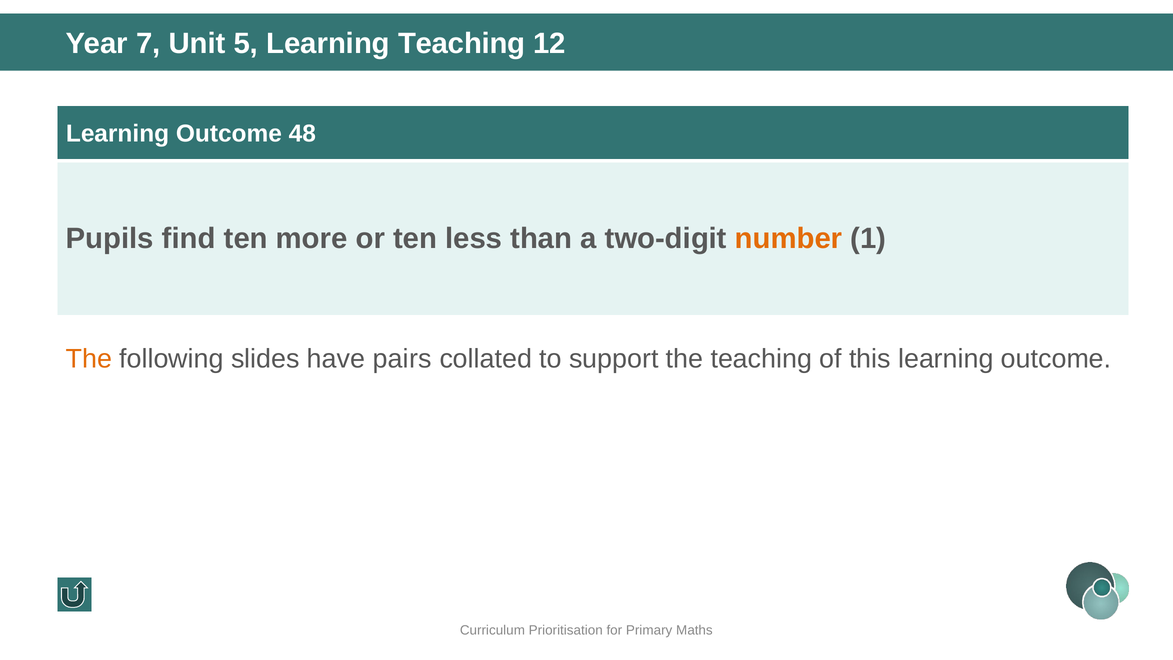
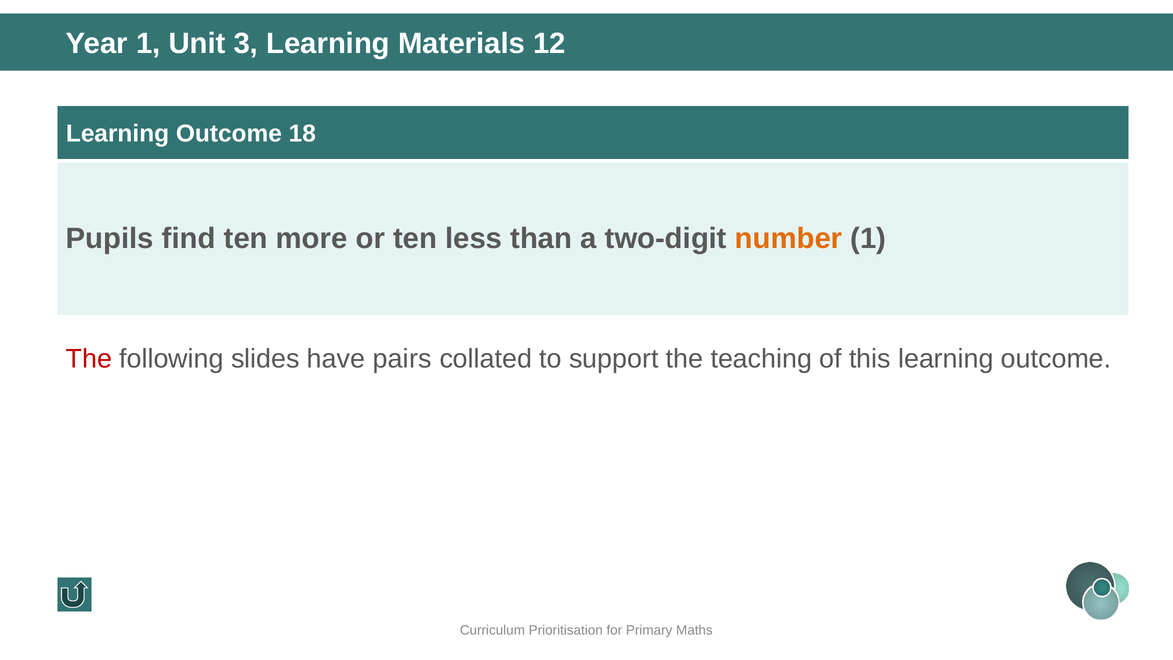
Year 7: 7 -> 1
5: 5 -> 3
Learning Teaching: Teaching -> Materials
48: 48 -> 18
The at (89, 359) colour: orange -> red
